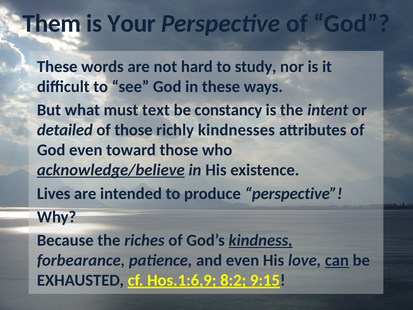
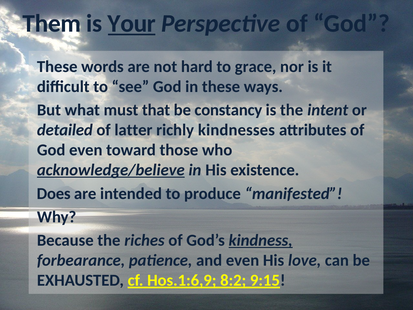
Your underline: none -> present
study: study -> grace
text: text -> that
of those: those -> latter
Lives: Lives -> Does
produce perspective: perspective -> manifested
can underline: present -> none
